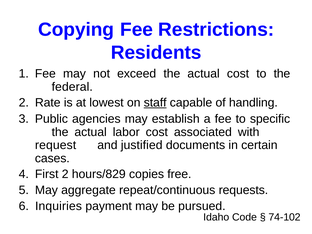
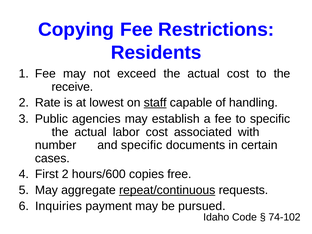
federal: federal -> receive
request: request -> number
and justified: justified -> specific
hours/829: hours/829 -> hours/600
repeat/continuous underline: none -> present
